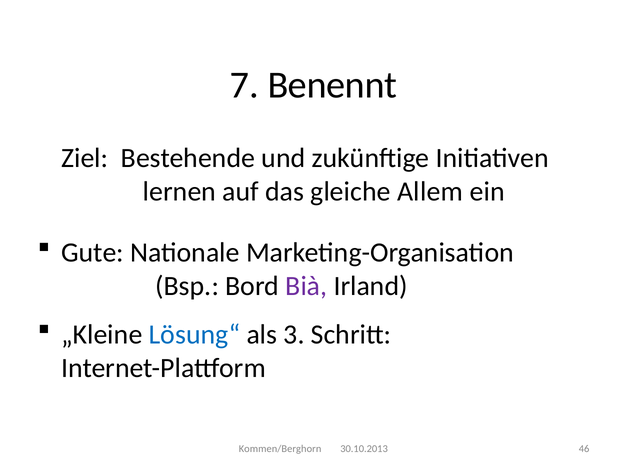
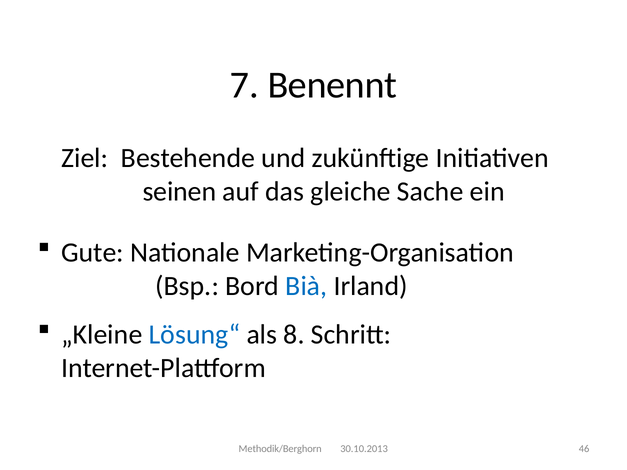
lernen: lernen -> seinen
Allem: Allem -> Sache
Bià colour: purple -> blue
3: 3 -> 8
Kommen/Berghorn: Kommen/Berghorn -> Methodik/Berghorn
